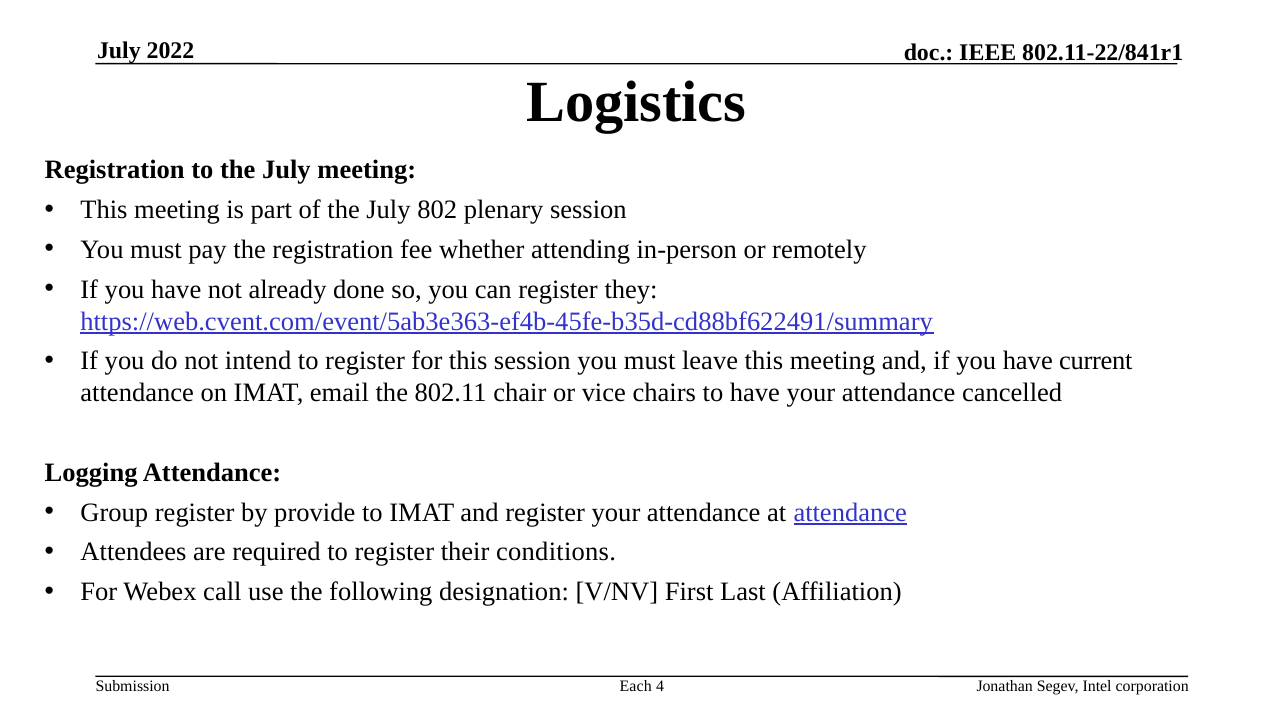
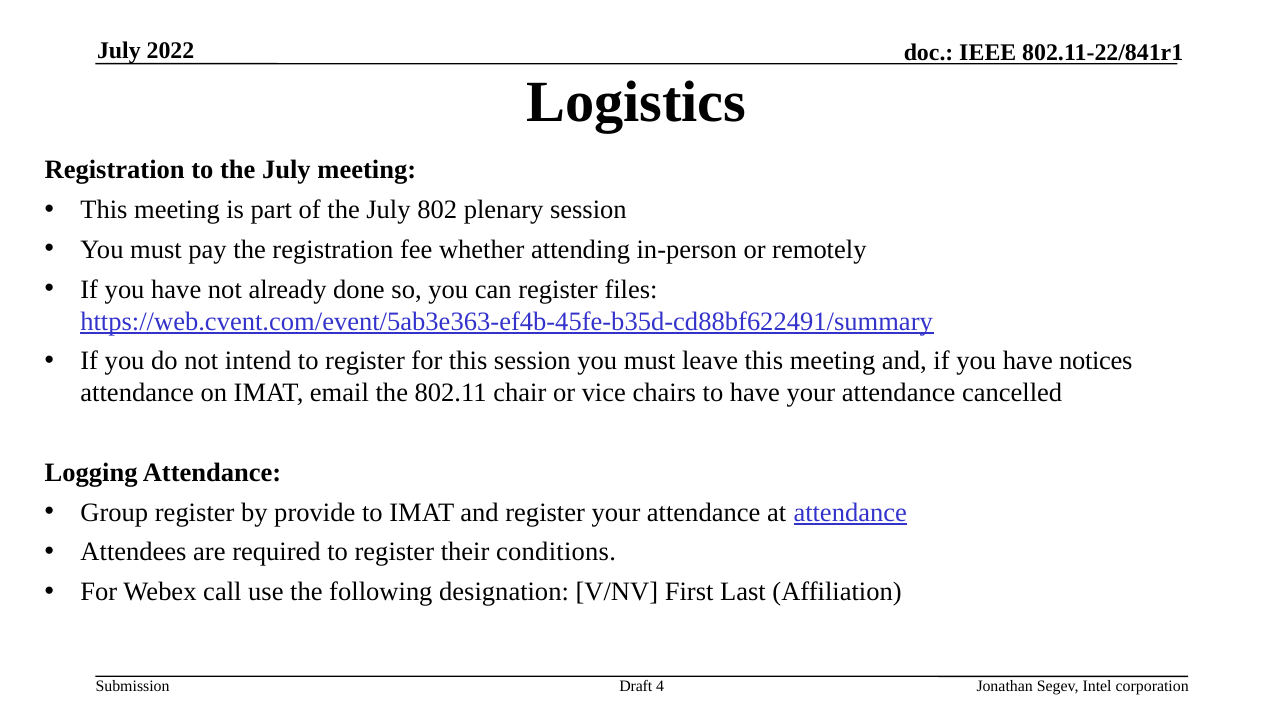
they: they -> files
current: current -> notices
Each: Each -> Draft
